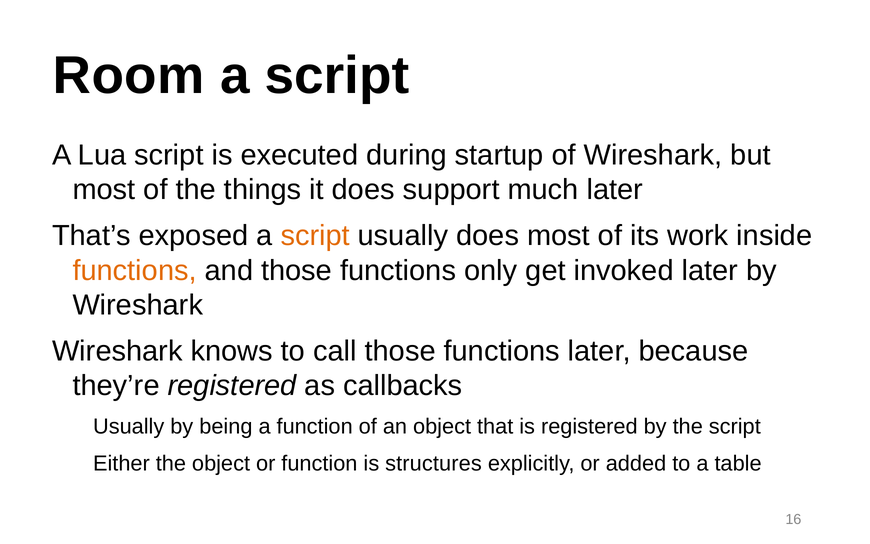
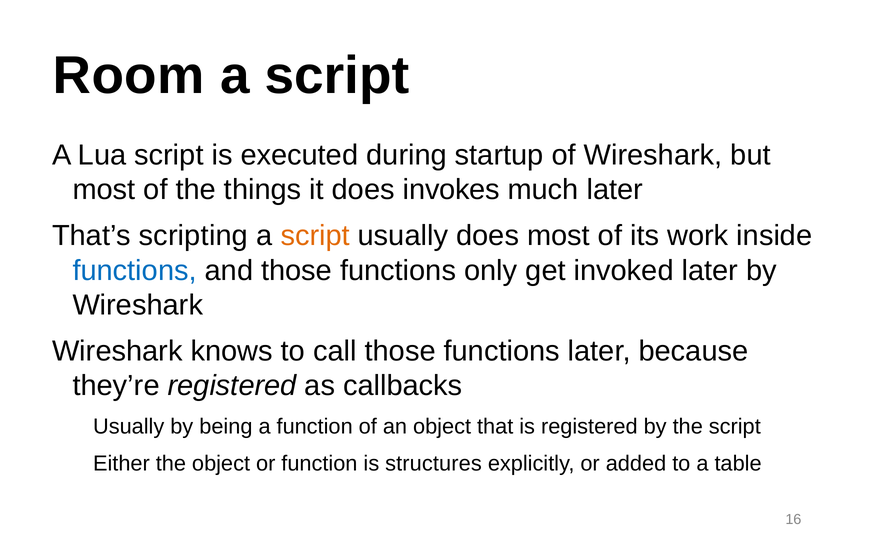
support: support -> invokes
exposed: exposed -> scripting
functions at (135, 270) colour: orange -> blue
